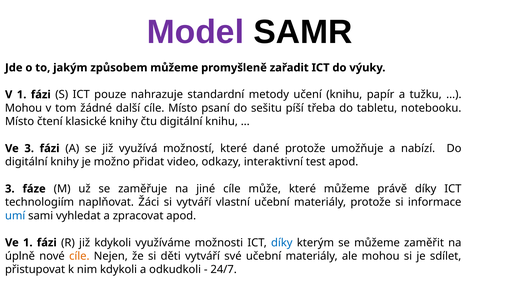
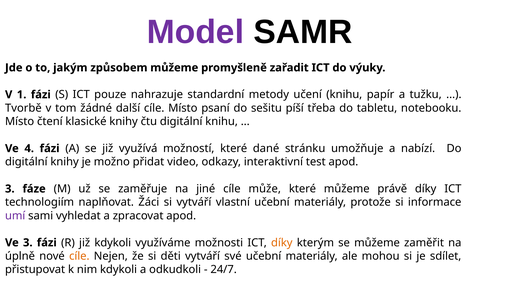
Mohou at (23, 108): Mohou -> Tvorbě
Ve 3: 3 -> 4
dané protože: protože -> stránku
umí colour: blue -> purple
Ve 1: 1 -> 3
díky at (282, 243) colour: blue -> orange
